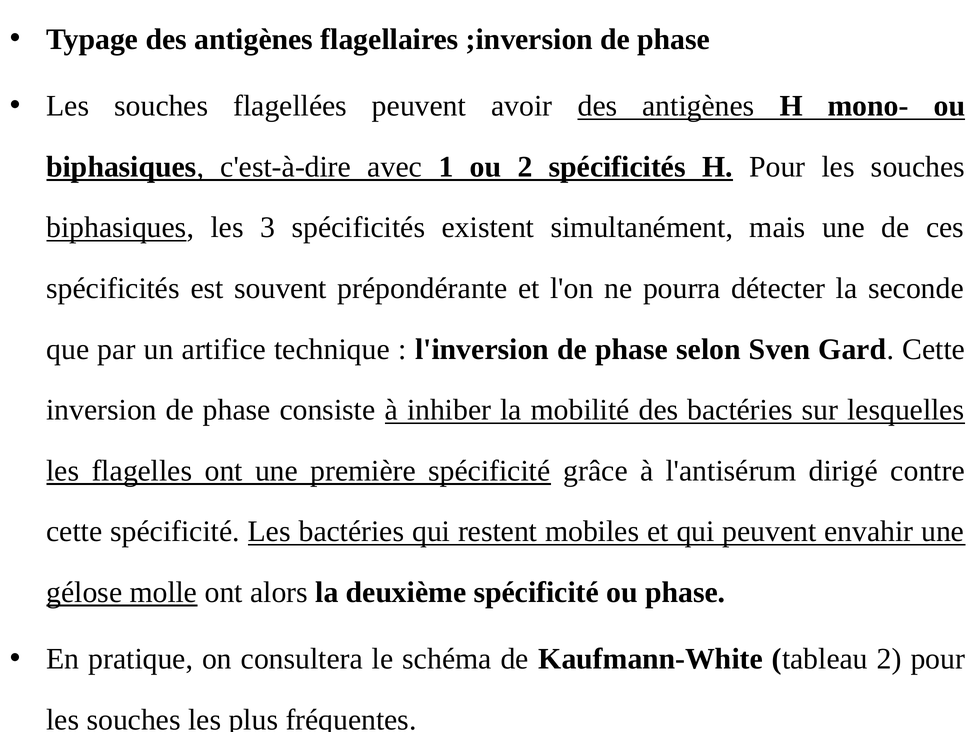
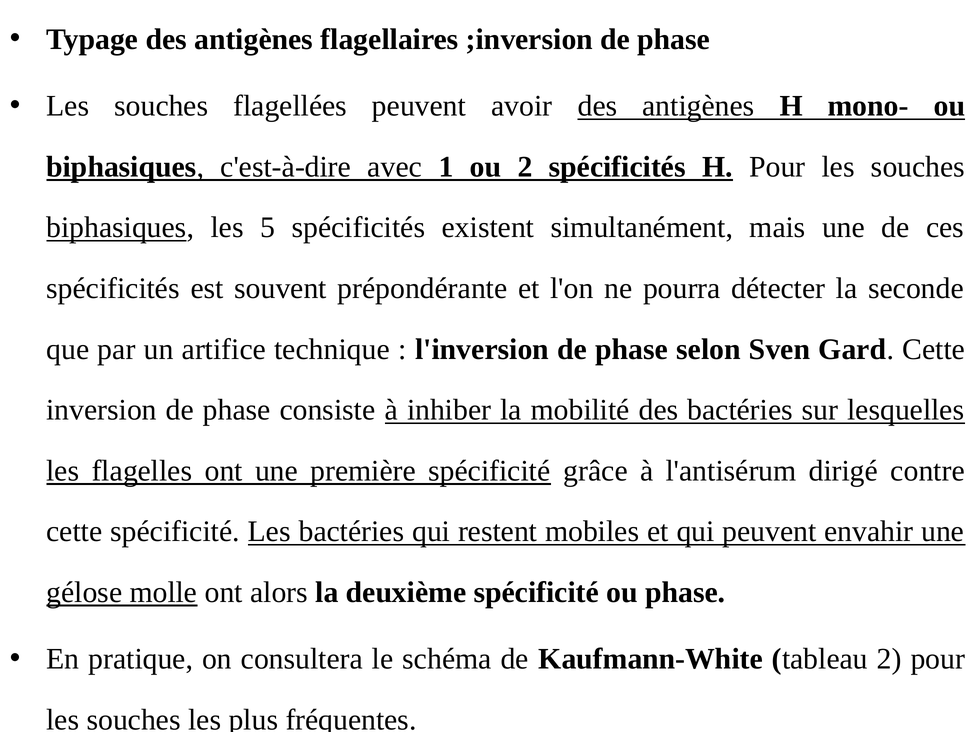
3: 3 -> 5
